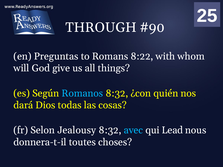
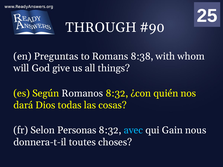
8:22: 8:22 -> 8:38
Romanos colour: light blue -> white
Jealousy: Jealousy -> Personas
Lead: Lead -> Gain
